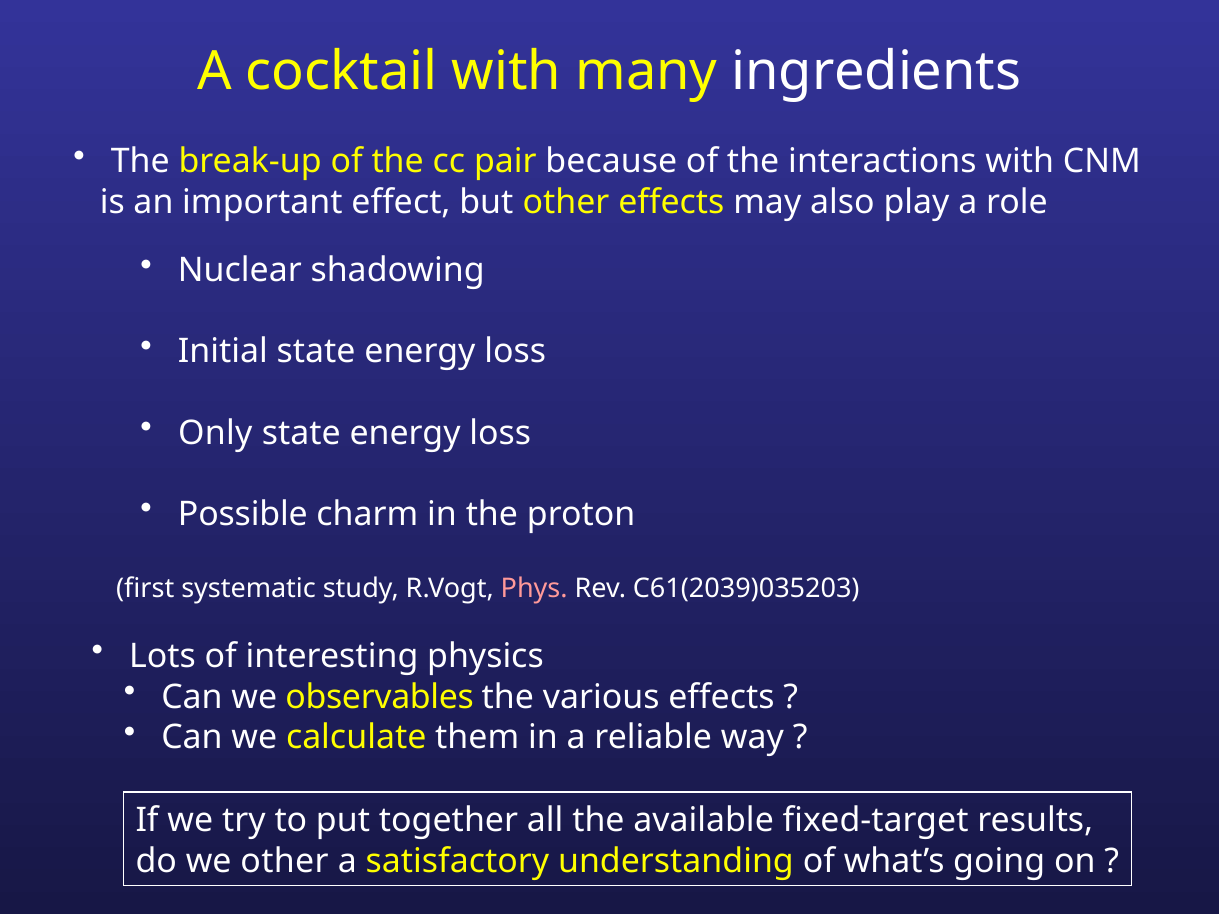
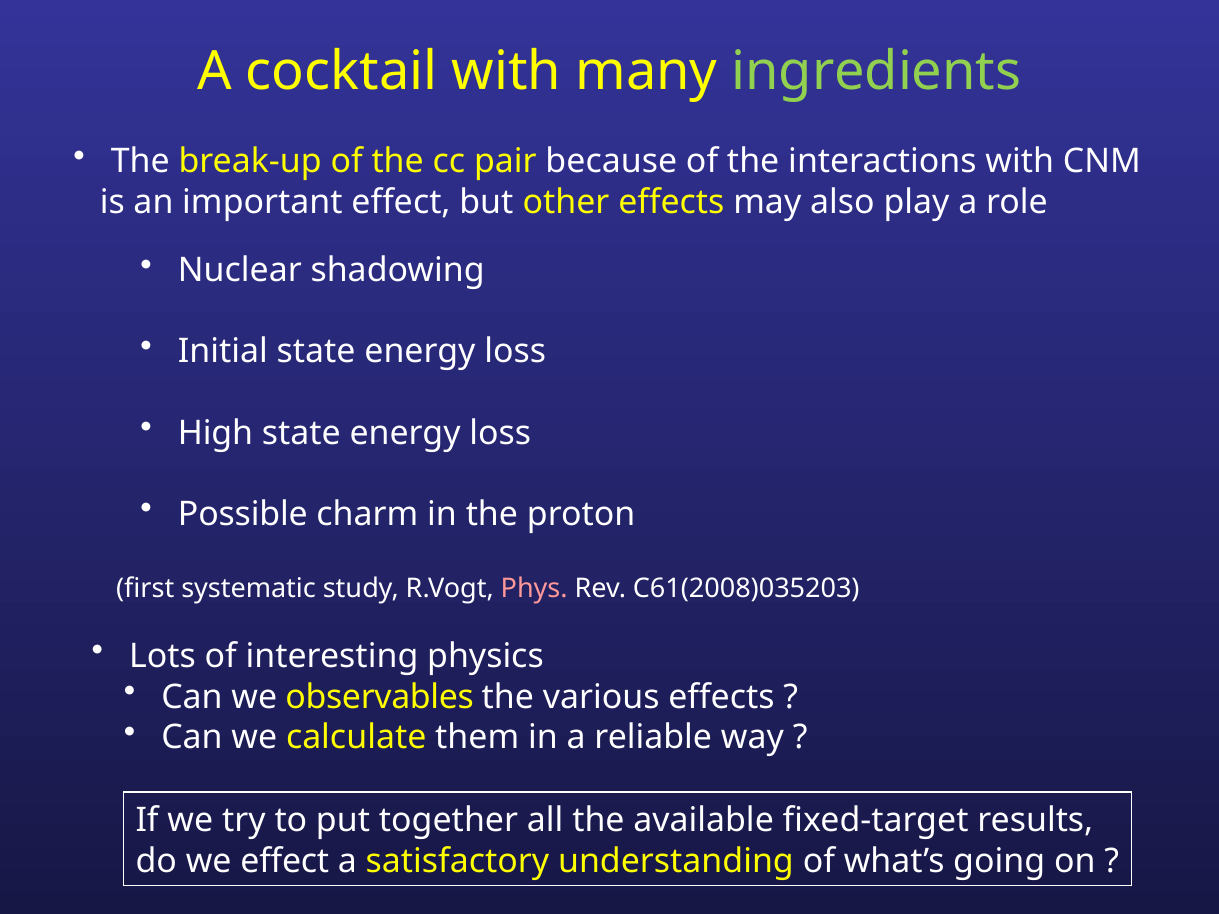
ingredients colour: white -> light green
Only: Only -> High
C61(2039)035203: C61(2039)035203 -> C61(2008)035203
we other: other -> effect
